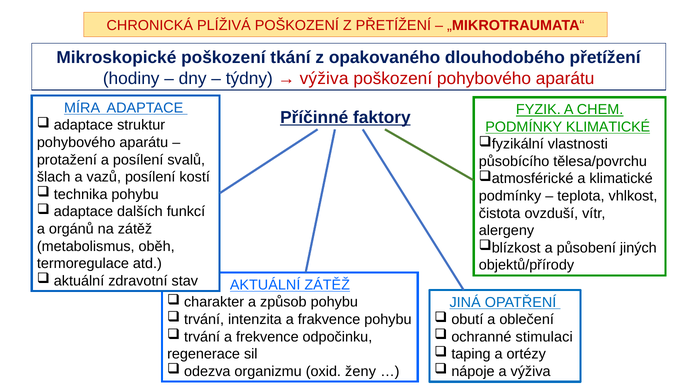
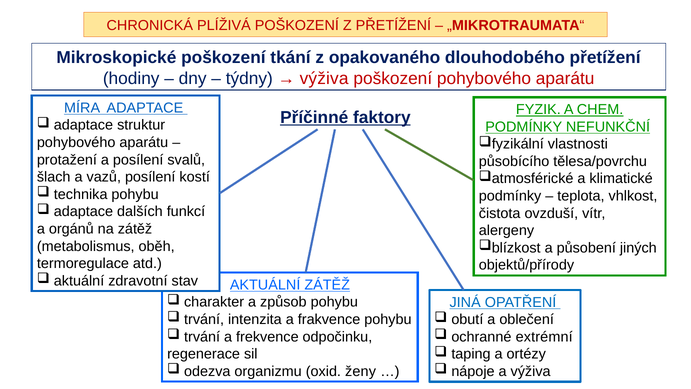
PODMÍNKY KLIMATICKÉ: KLIMATICKÉ -> NEFUNKČNÍ
stimulaci: stimulaci -> extrémní
